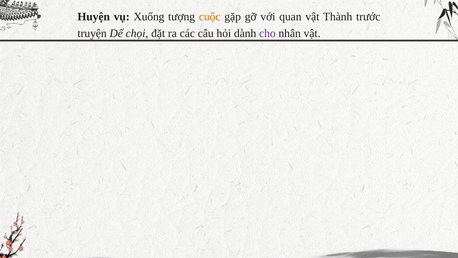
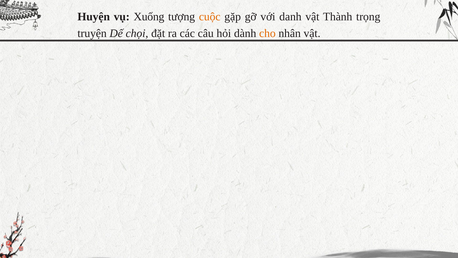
quan: quan -> danh
trước: trước -> trọng
cho colour: purple -> orange
